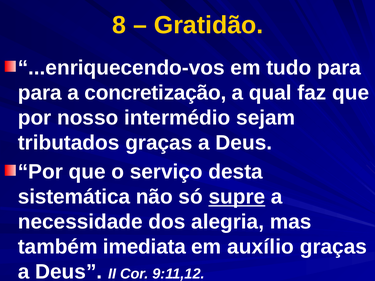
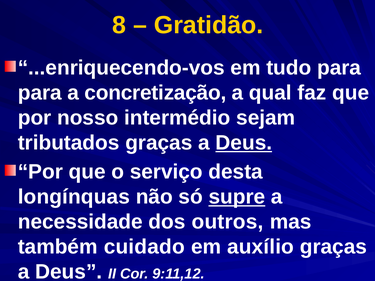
Deus at (244, 143) underline: none -> present
sistemática: sistemática -> longínquas
alegria: alegria -> outros
imediata: imediata -> cuidado
